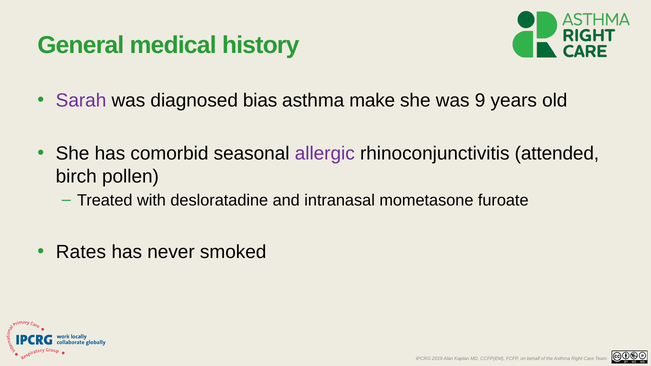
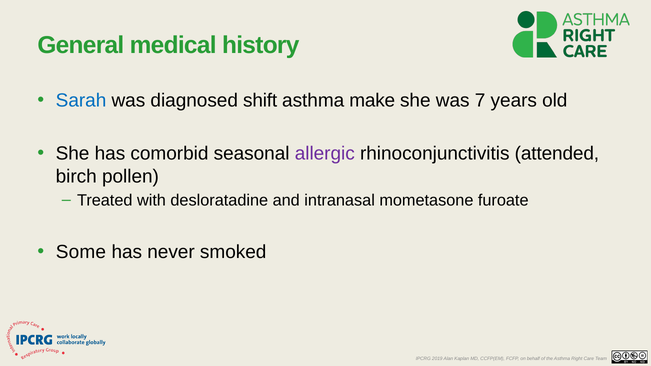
Sarah colour: purple -> blue
bias: bias -> shift
9: 9 -> 7
Rates: Rates -> Some
